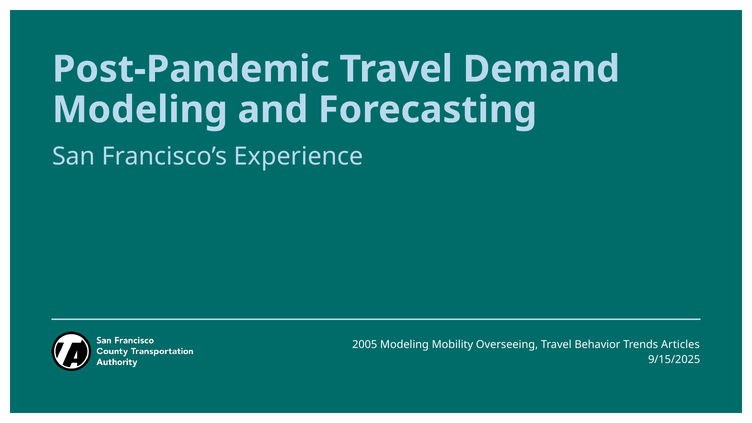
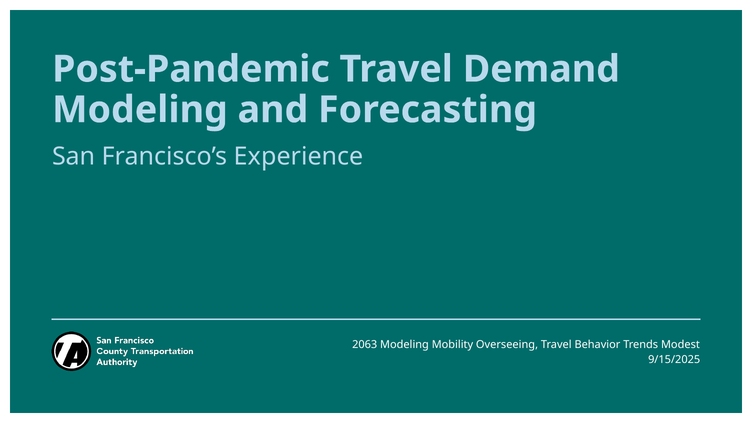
2005: 2005 -> 2063
Articles: Articles -> Modest
